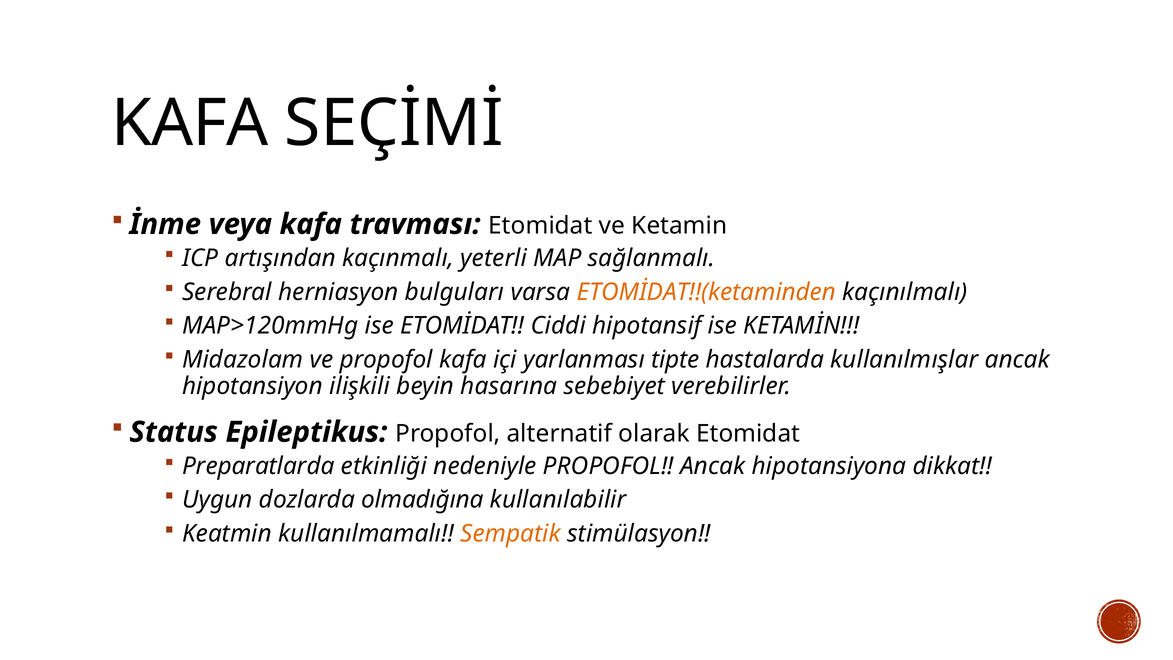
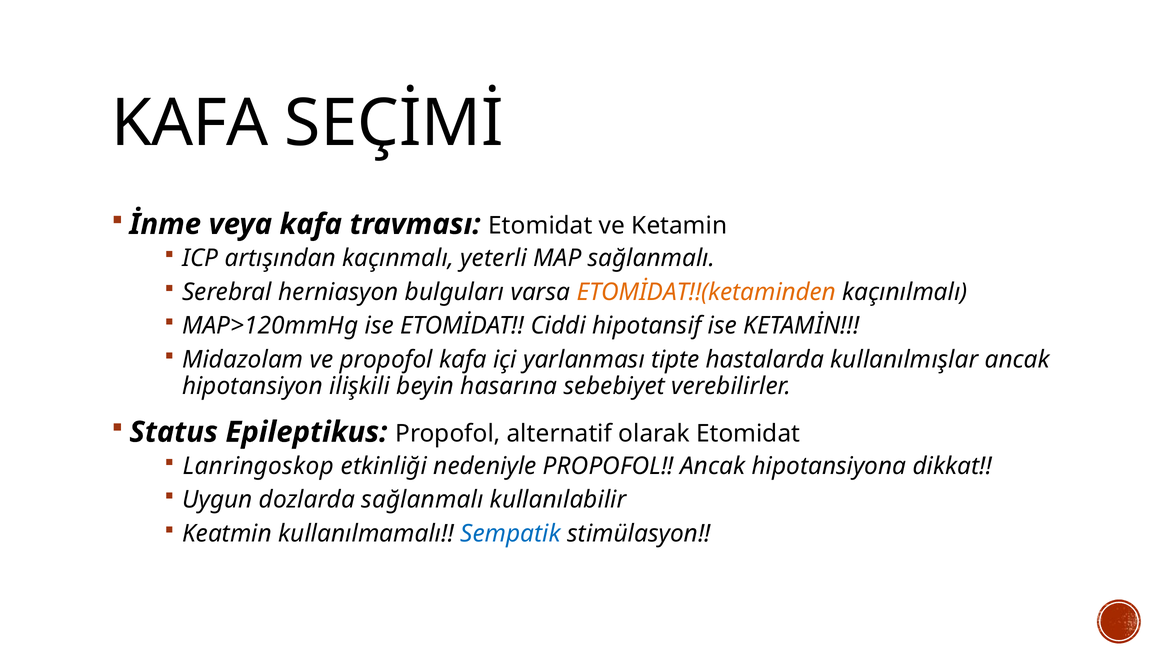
Preparatlarda: Preparatlarda -> Lanringoskop
dozlarda olmadığına: olmadığına -> sağlanmalı
Sempatik colour: orange -> blue
